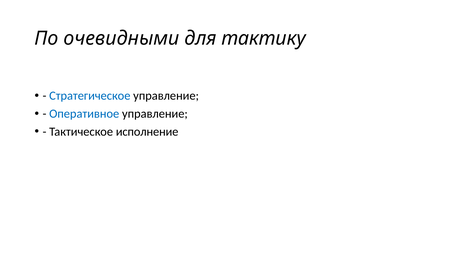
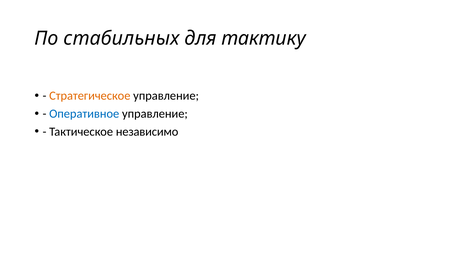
очевидными: очевидными -> стабильных
Стратегическое colour: blue -> orange
исполнение: исполнение -> независимо
